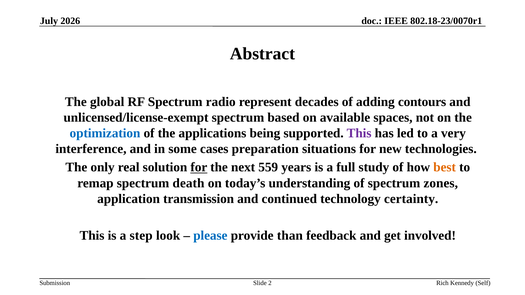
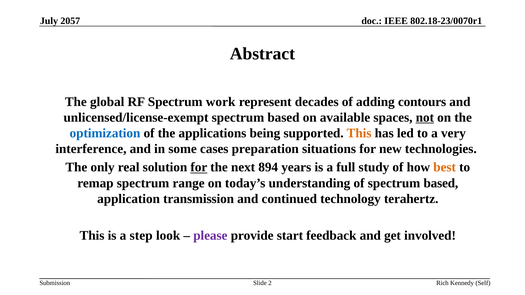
2026: 2026 -> 2057
radio: radio -> work
not underline: none -> present
This at (359, 133) colour: purple -> orange
559: 559 -> 894
death: death -> range
of spectrum zones: zones -> based
certainty: certainty -> terahertz
please colour: blue -> purple
than: than -> start
